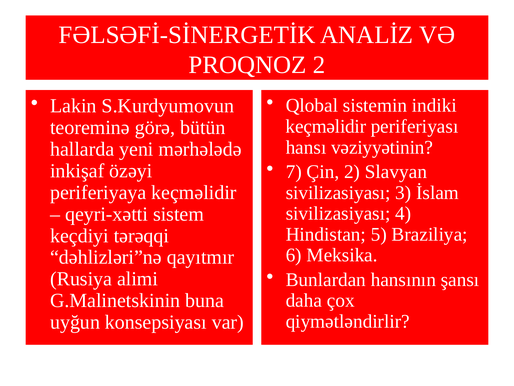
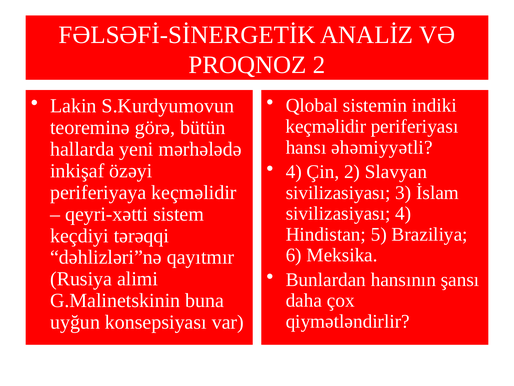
vəziyyətinin: vəziyyətinin -> əhəmiyyətli
7 at (294, 172): 7 -> 4
